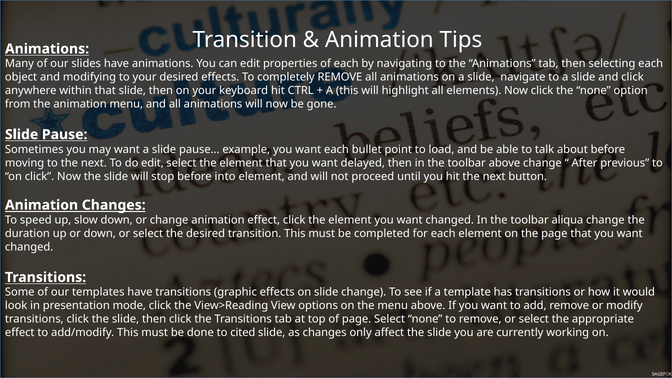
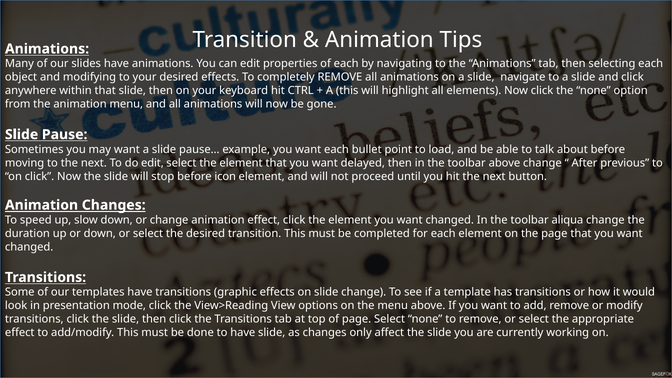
into: into -> icon
to cited: cited -> have
